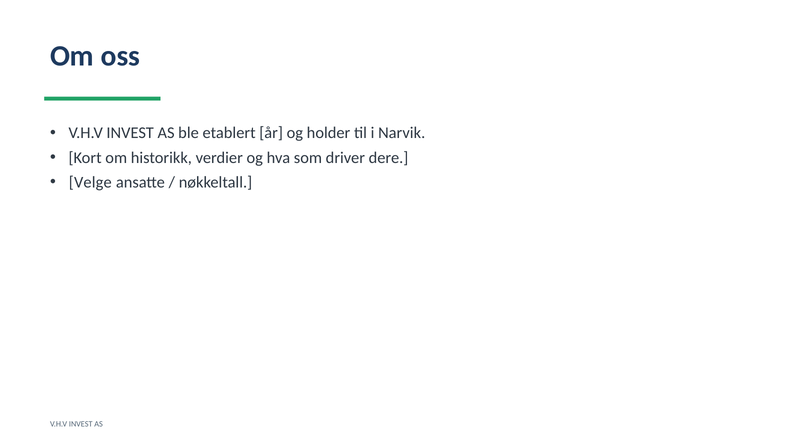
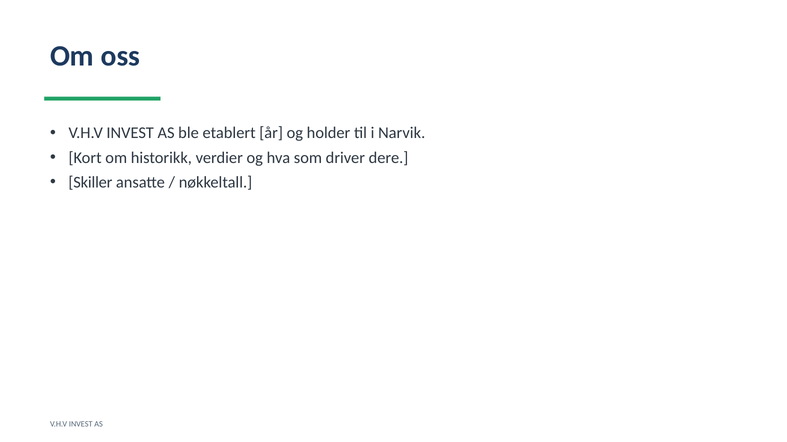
Velge: Velge -> Skiller
